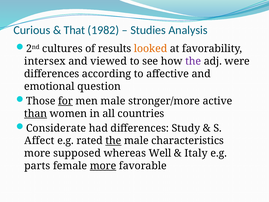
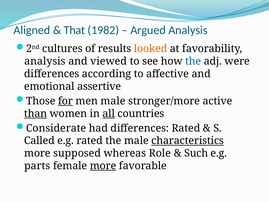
Curious: Curious -> Aligned
Studies: Studies -> Argued
intersex at (45, 61): intersex -> analysis
the at (193, 61) colour: purple -> blue
question: question -> assertive
all underline: none -> present
differences Study: Study -> Rated
Affect: Affect -> Called
the at (113, 141) underline: present -> none
characteristics underline: none -> present
Well: Well -> Role
Italy: Italy -> Such
